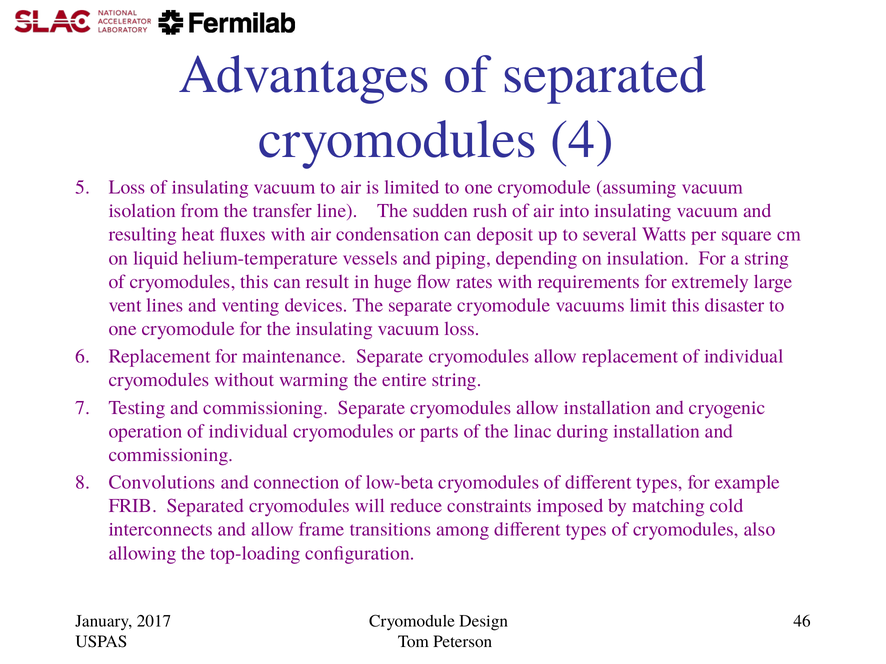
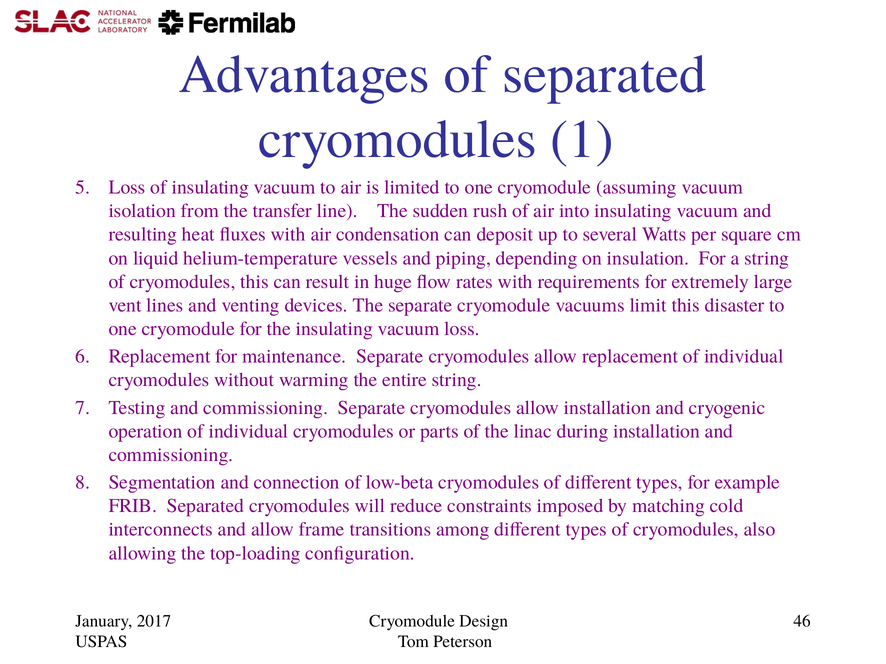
4: 4 -> 1
Convolutions: Convolutions -> Segmentation
